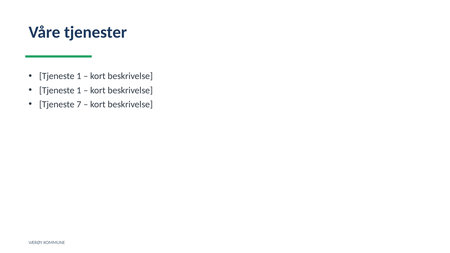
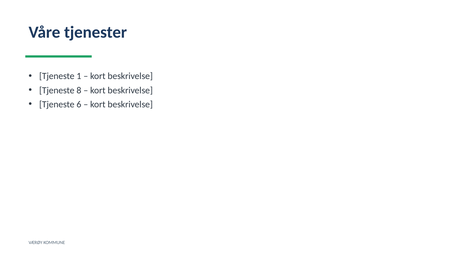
1 at (79, 90): 1 -> 8
7: 7 -> 6
